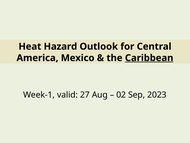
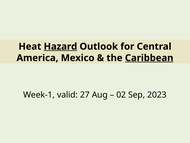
Hazard underline: none -> present
